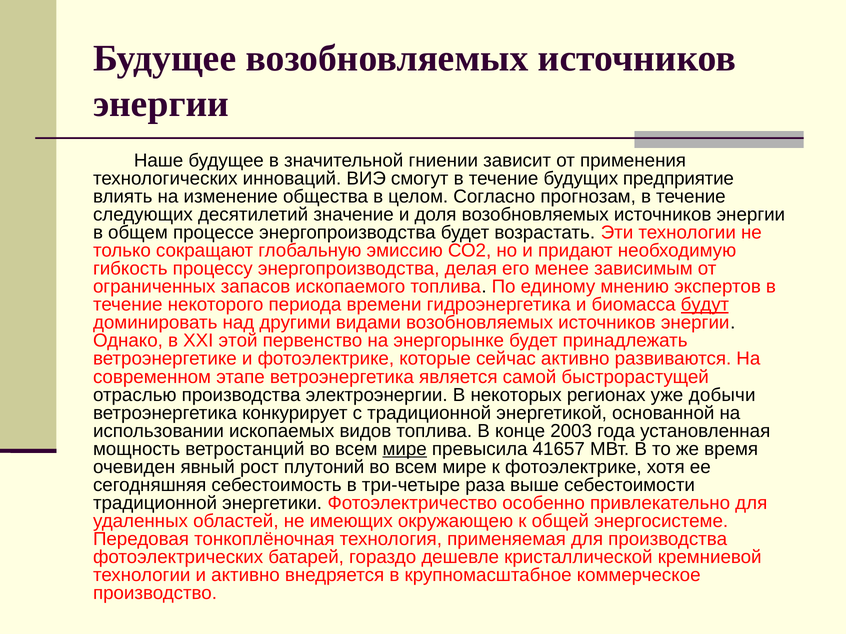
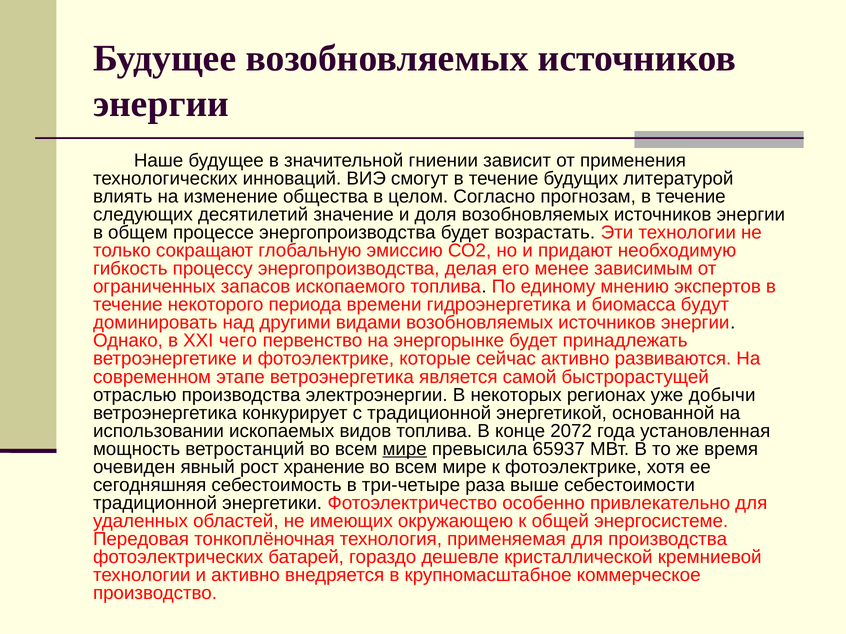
предприятие: предприятие -> литературой
будут underline: present -> none
этой: этой -> чего
2003: 2003 -> 2072
41657: 41657 -> 65937
плутоний: плутоний -> хранение
